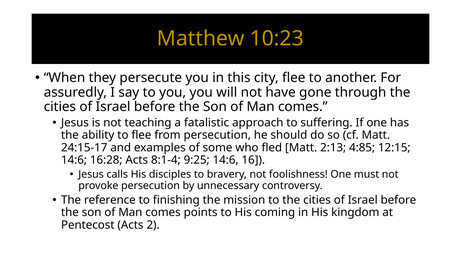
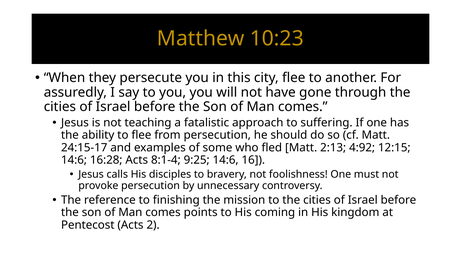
4:85: 4:85 -> 4:92
